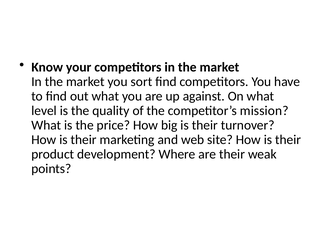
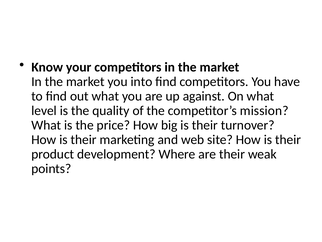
sort: sort -> into
